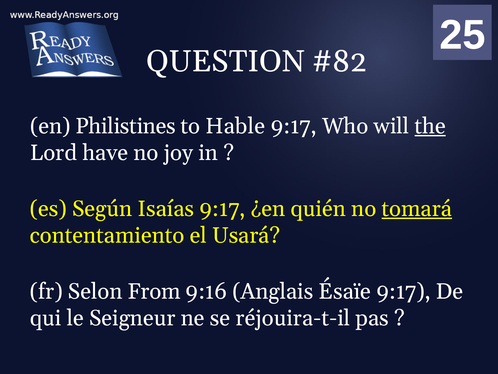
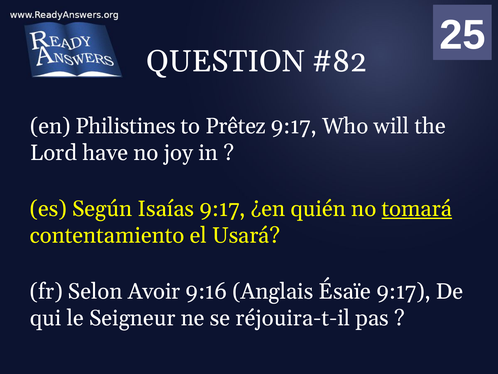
Hable: Hable -> Prêtez
the underline: present -> none
From: From -> Avoir
